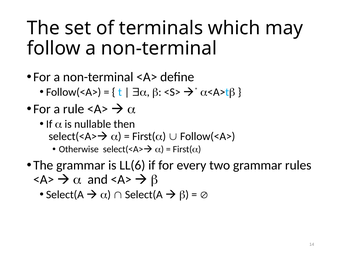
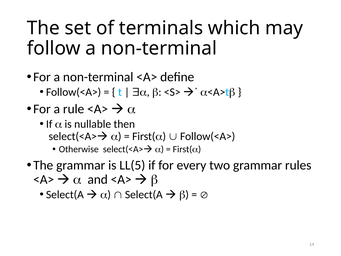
LL(6: LL(6 -> LL(5
